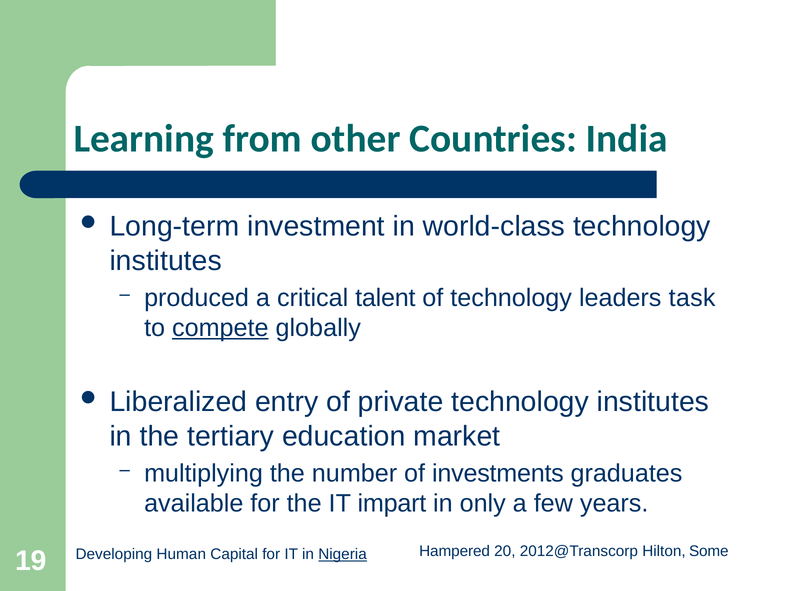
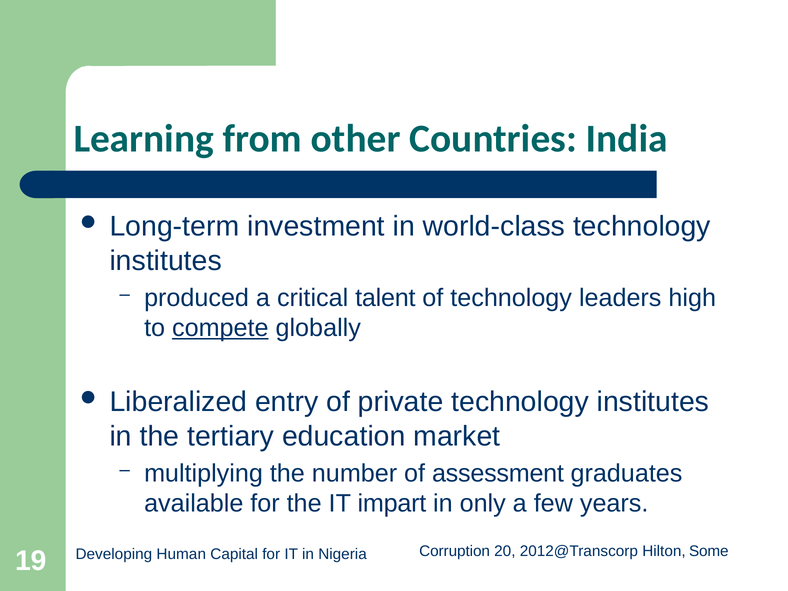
task: task -> high
investments: investments -> assessment
Nigeria underline: present -> none
Hampered: Hampered -> Corruption
